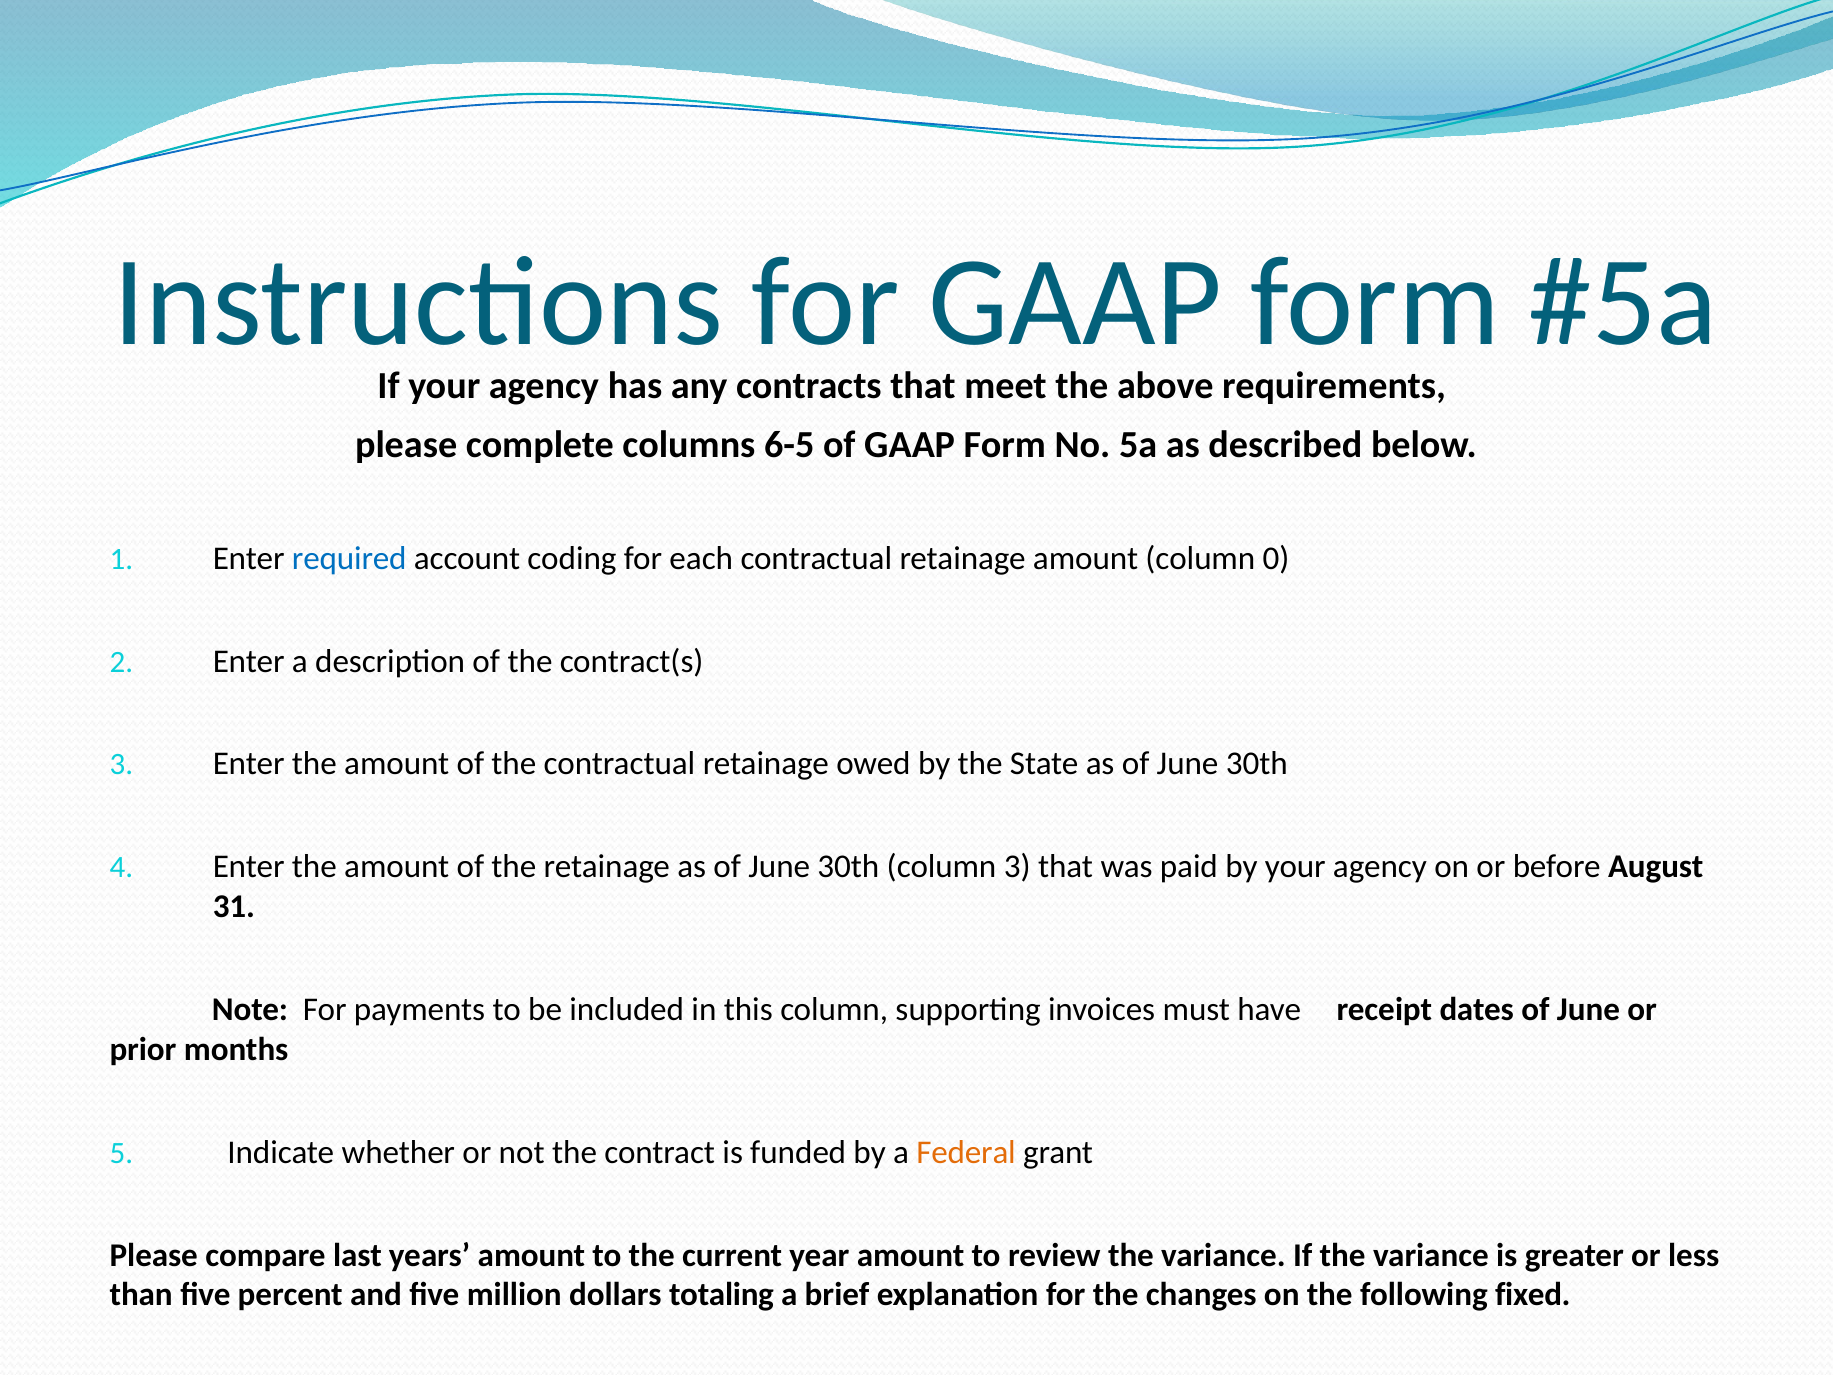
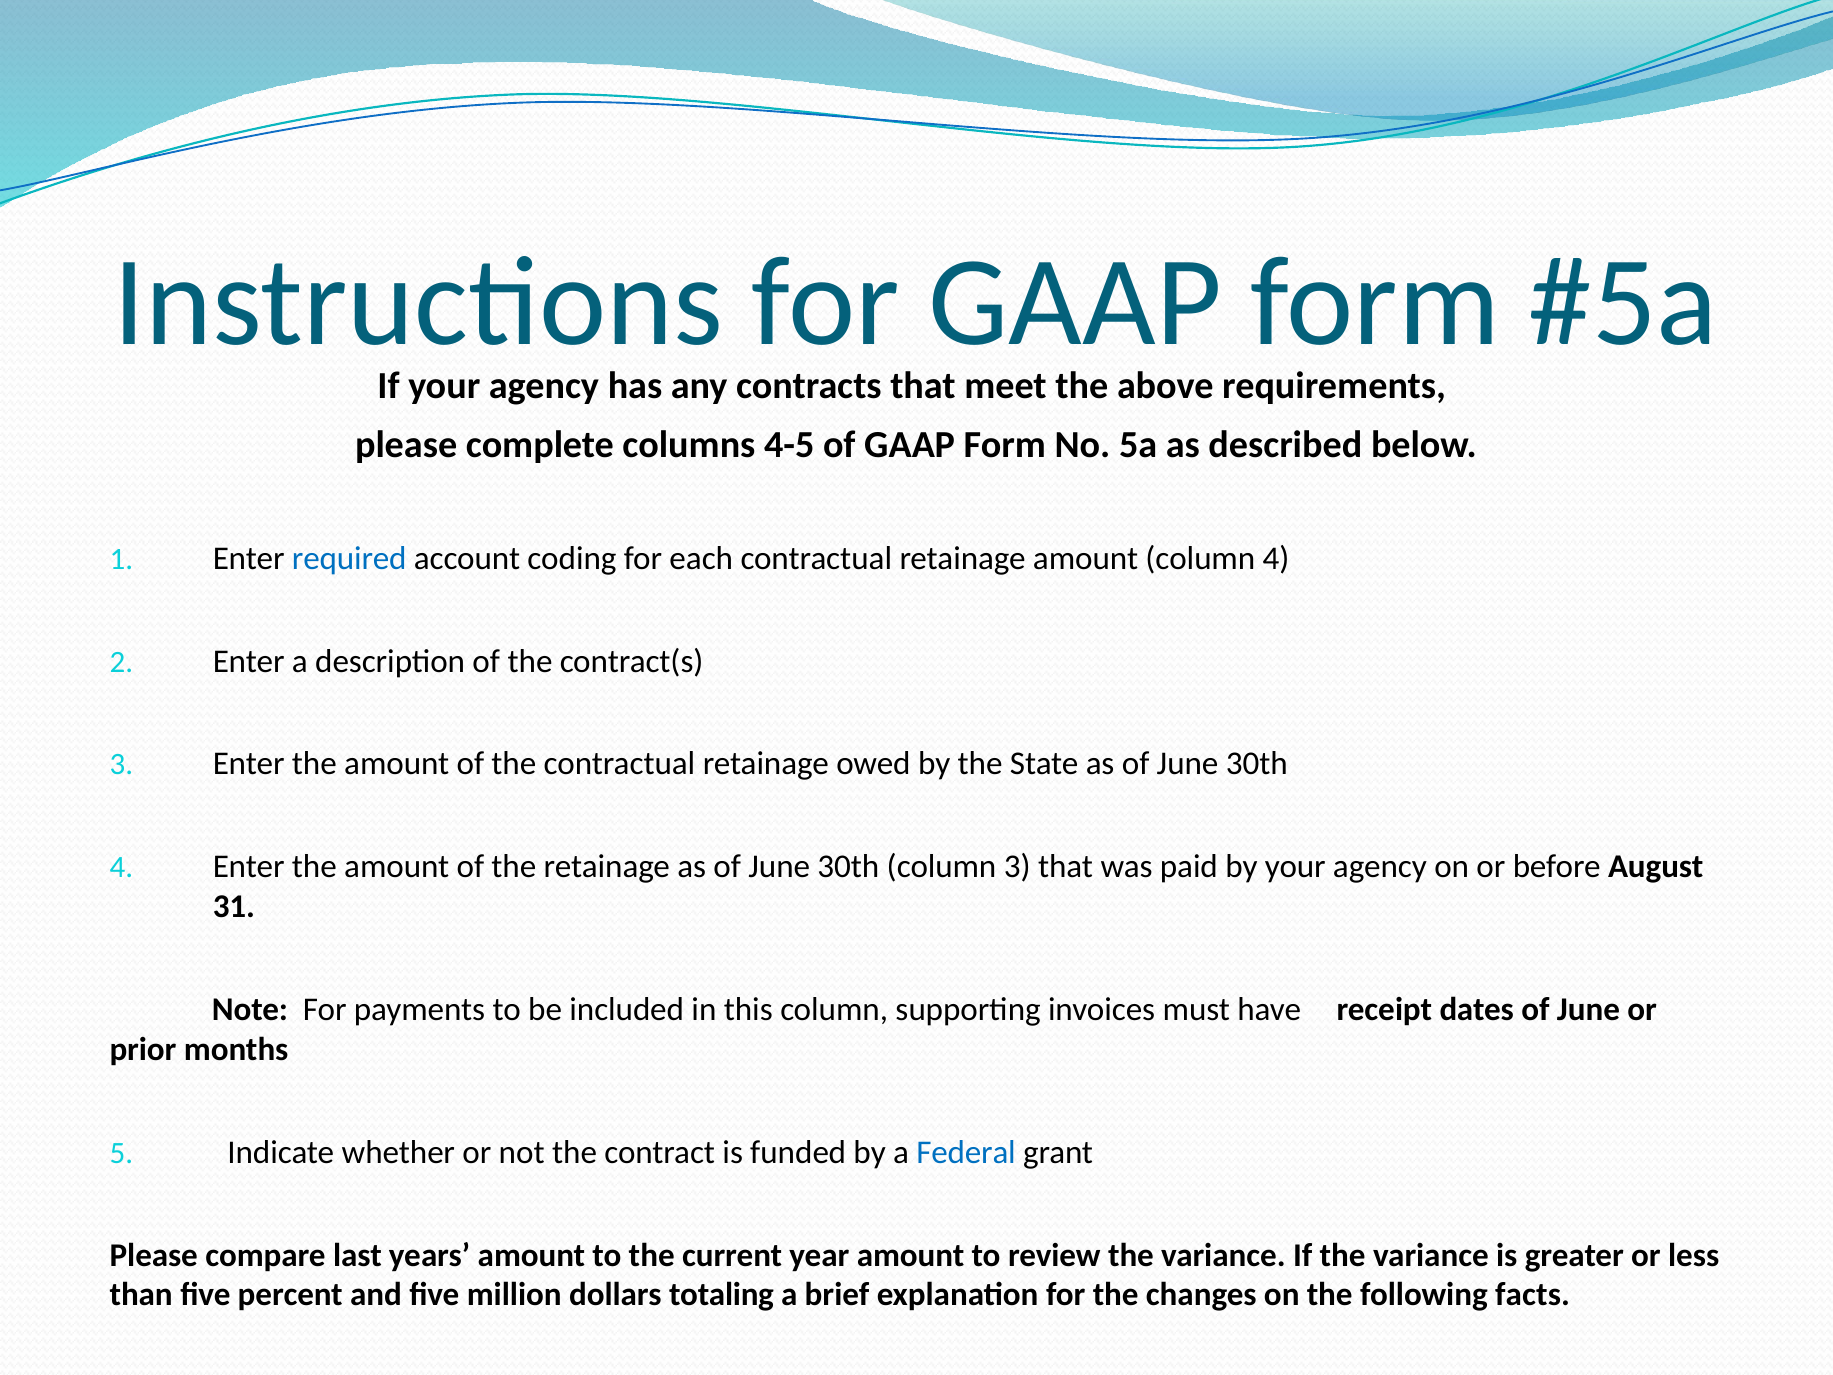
6-5: 6-5 -> 4-5
column 0: 0 -> 4
Federal colour: orange -> blue
fixed: fixed -> facts
